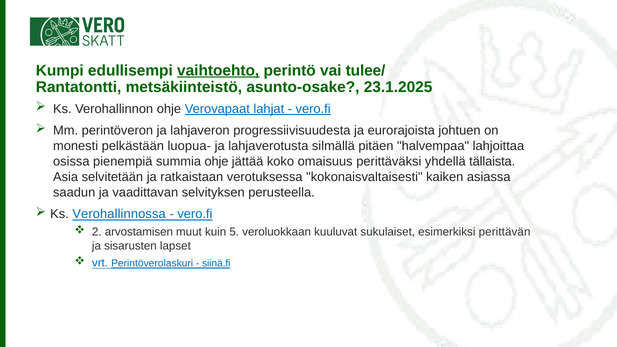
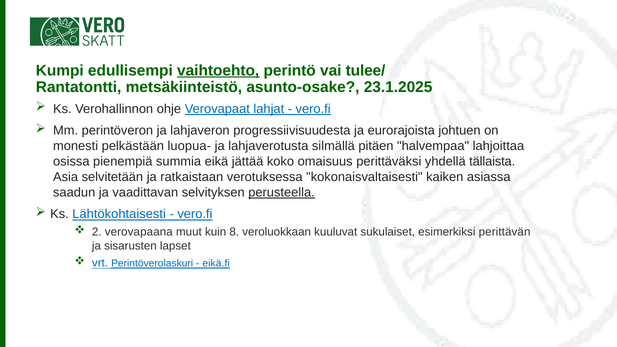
summia ohje: ohje -> eikä
perusteella underline: none -> present
Verohallinnossa: Verohallinnossa -> Lähtökohtaisesti
arvostamisen: arvostamisen -> verovapaana
5: 5 -> 8
siinä.fi: siinä.fi -> eikä.fi
